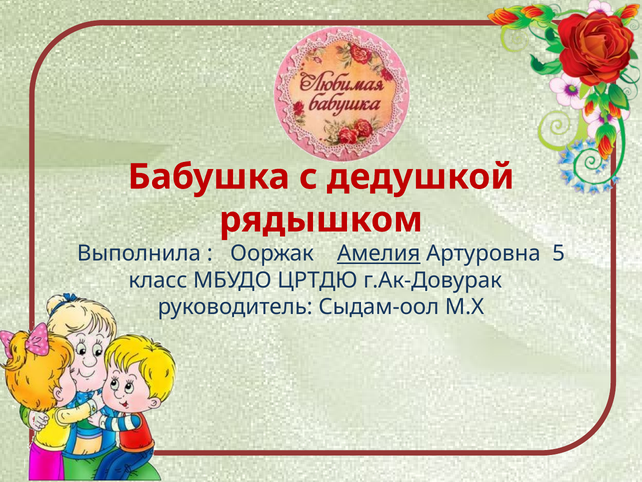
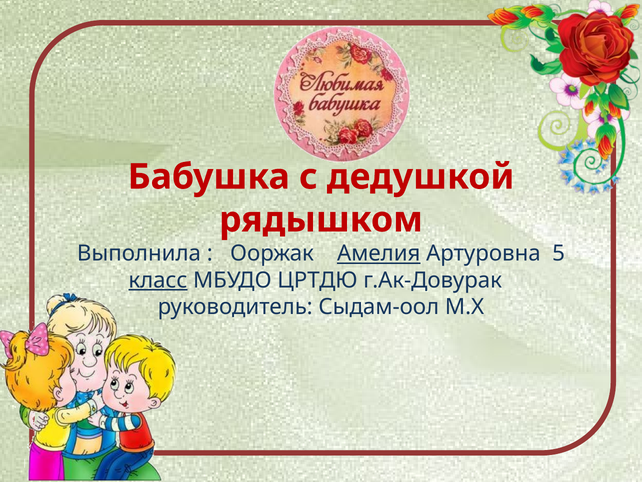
класс underline: none -> present
